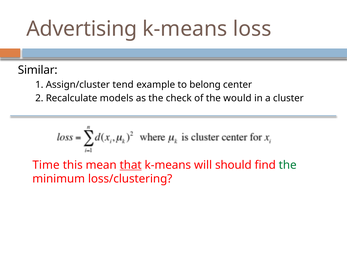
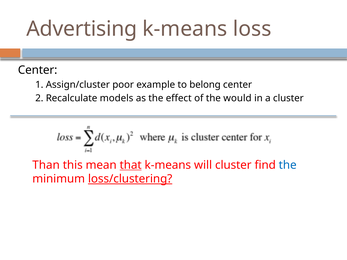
Similar at (38, 70): Similar -> Center
tend: tend -> poor
check: check -> effect
Time: Time -> Than
will should: should -> cluster
the at (288, 165) colour: green -> blue
loss/clustering underline: none -> present
